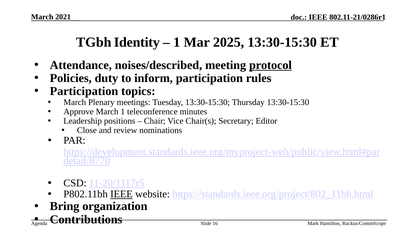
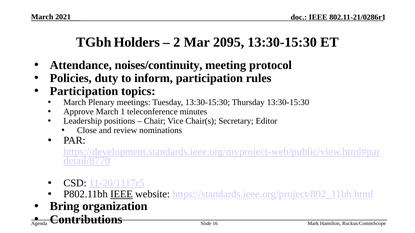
Identity: Identity -> Holders
1 at (177, 42): 1 -> 2
2025: 2025 -> 2095
noises/described: noises/described -> noises/continuity
protocol underline: present -> none
